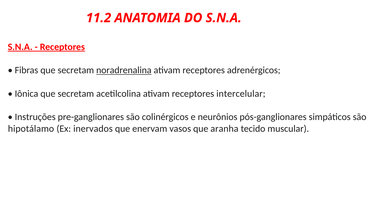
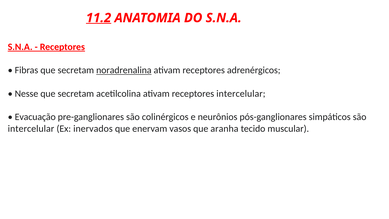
11.2 underline: none -> present
Iônica: Iônica -> Nesse
Instruções: Instruções -> Evacuação
hipotálamo at (31, 129): hipotálamo -> intercelular
